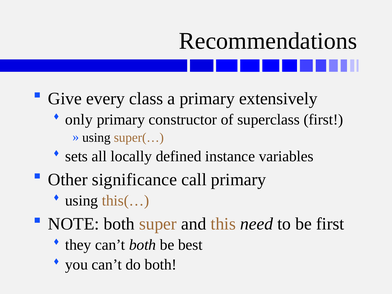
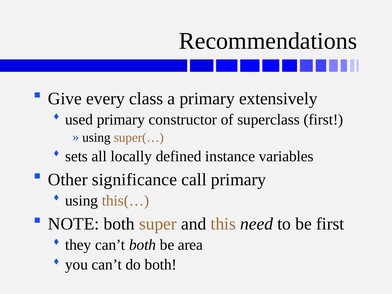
only: only -> used
best: best -> area
